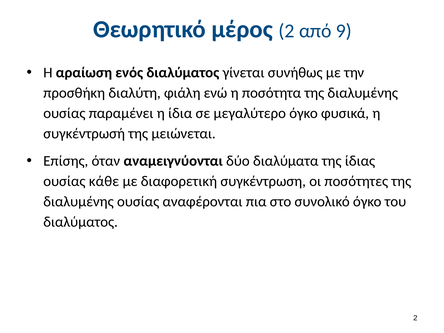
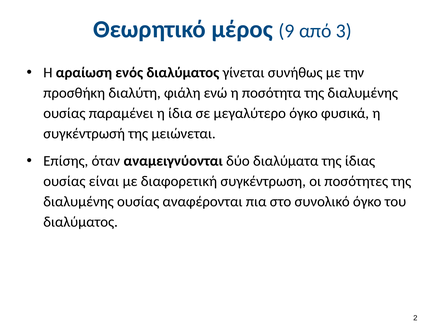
μέρος 2: 2 -> 9
9: 9 -> 3
κάθε: κάθε -> είναι
